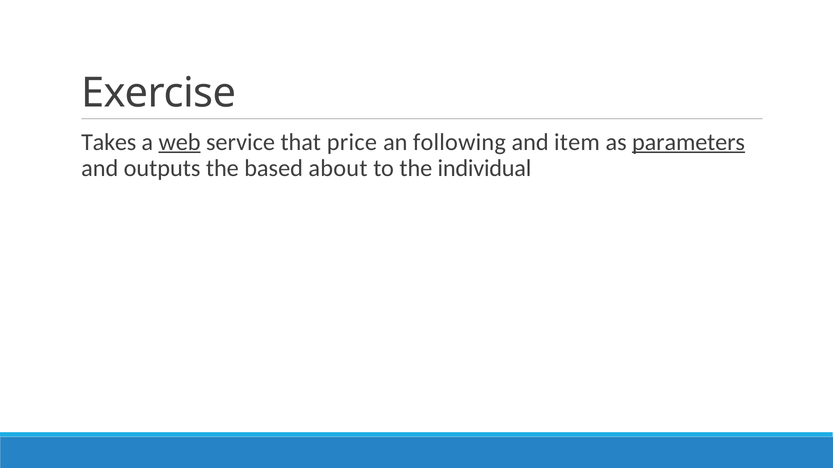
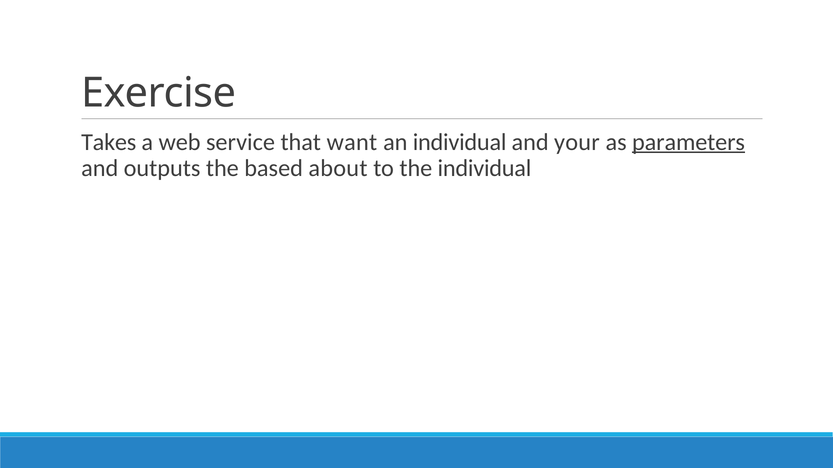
web underline: present -> none
price: price -> want
an following: following -> individual
item: item -> your
